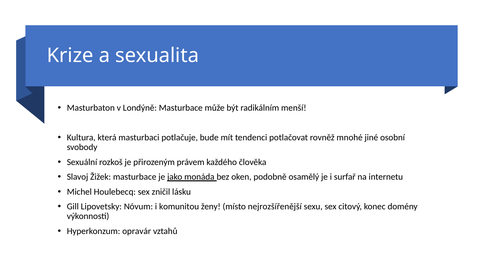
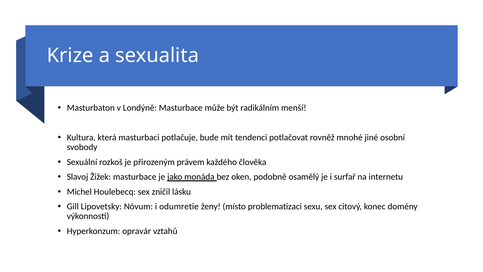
komunitou: komunitou -> odumretie
nejrozšířenější: nejrozšířenější -> problematizaci
